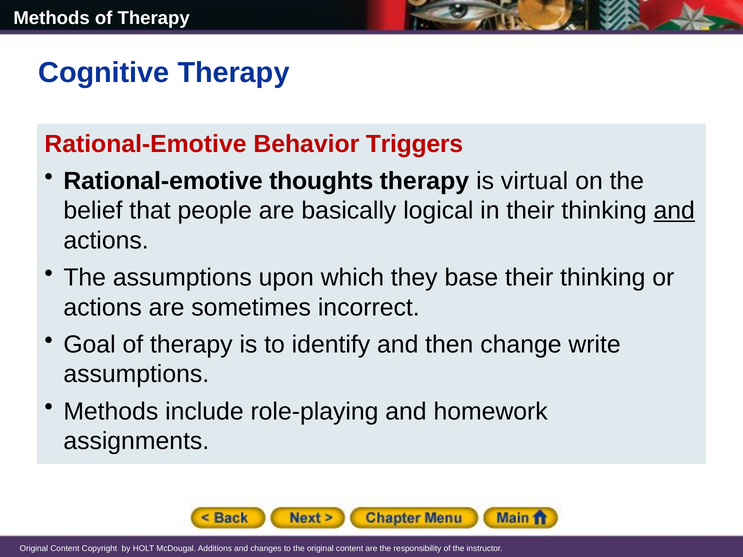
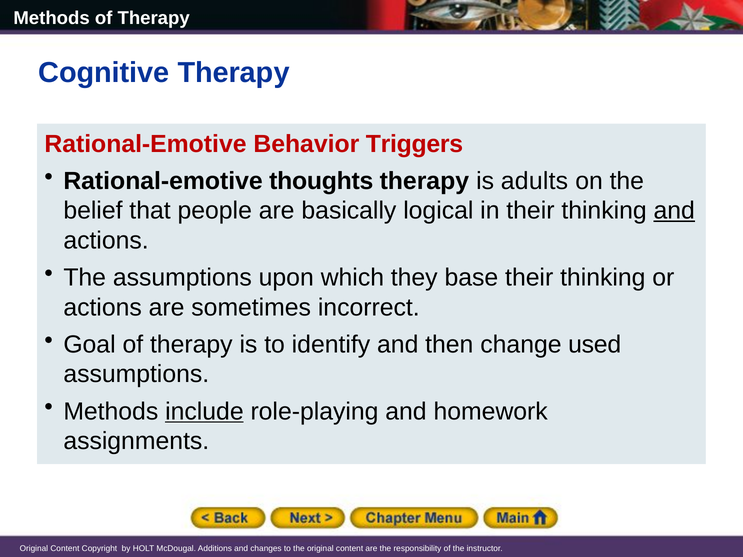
virtual: virtual -> adults
write: write -> used
include underline: none -> present
